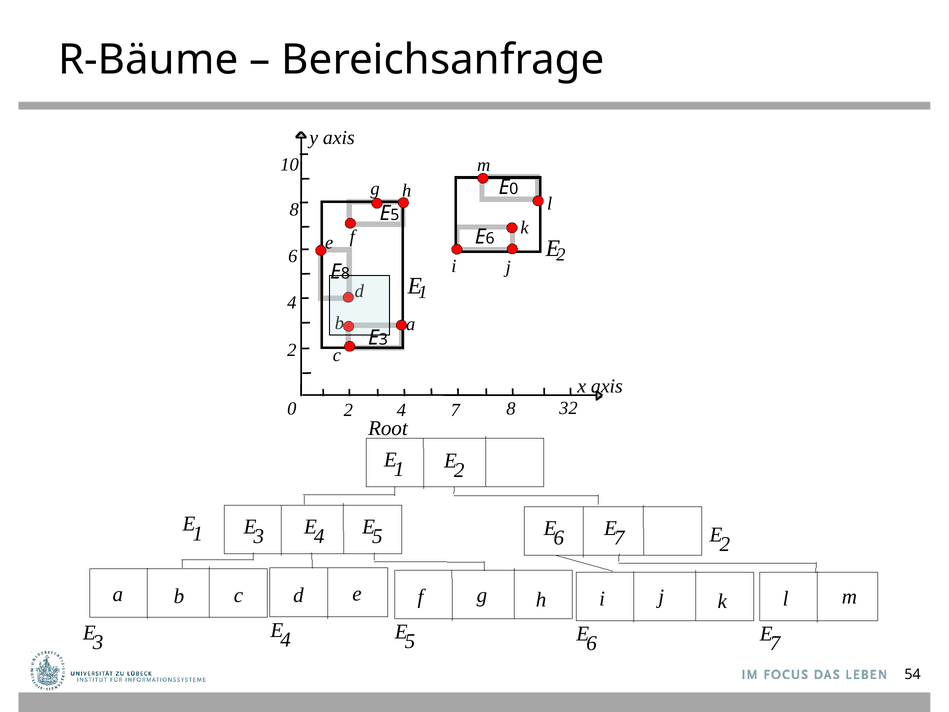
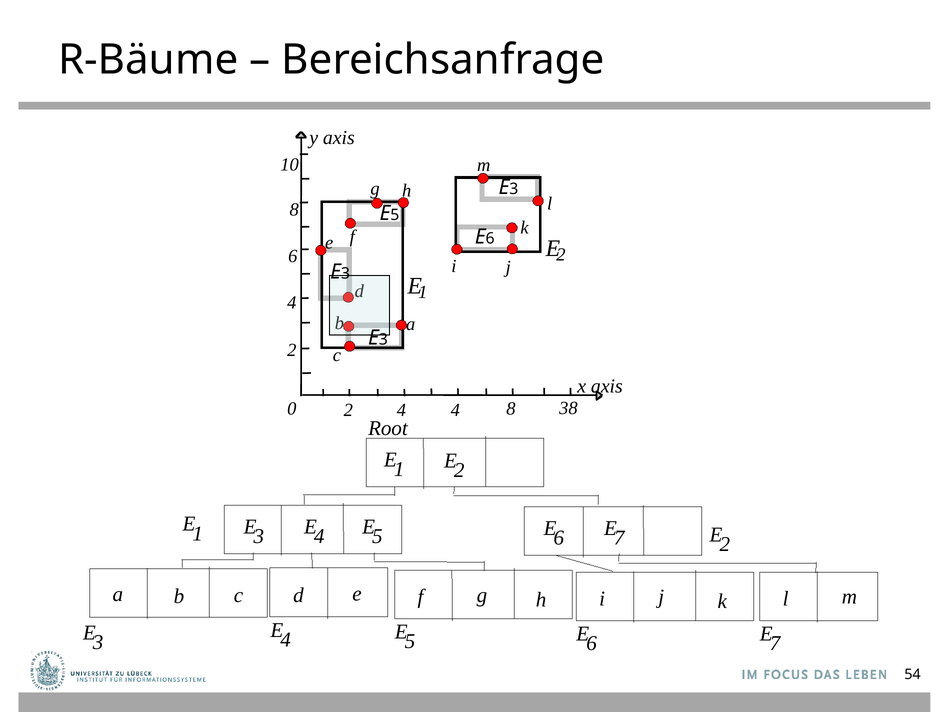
0 at (514, 189): 0 -> 3
8 at (345, 273): 8 -> 3
4 7: 7 -> 4
32: 32 -> 38
